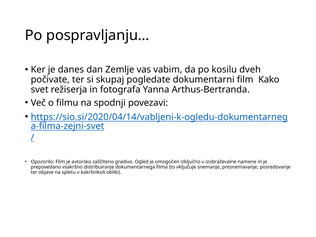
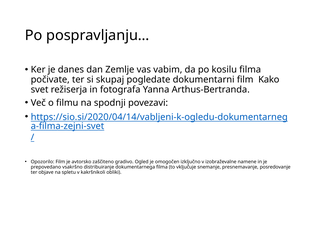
kosilu dveh: dveh -> filma
